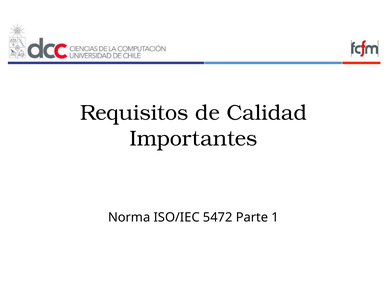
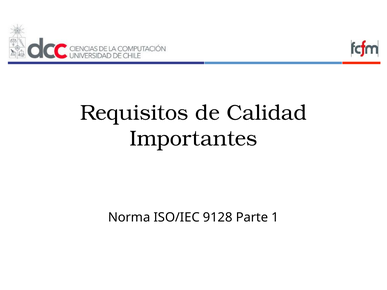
5472: 5472 -> 9128
